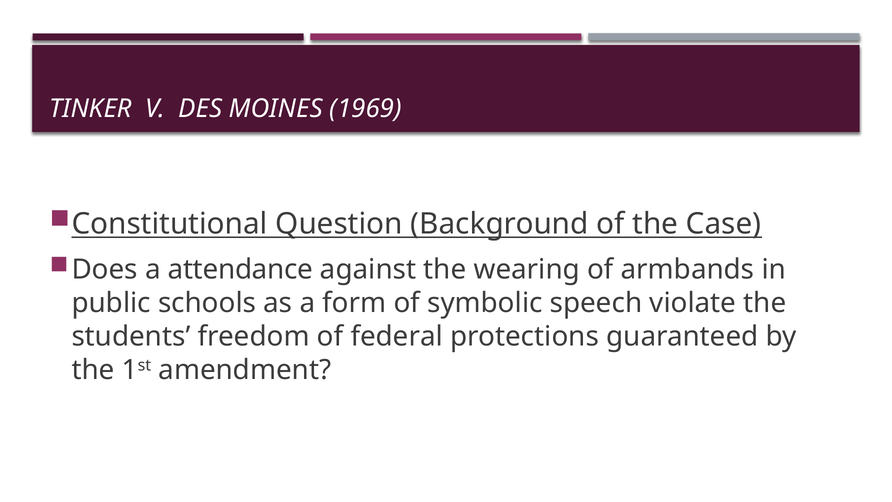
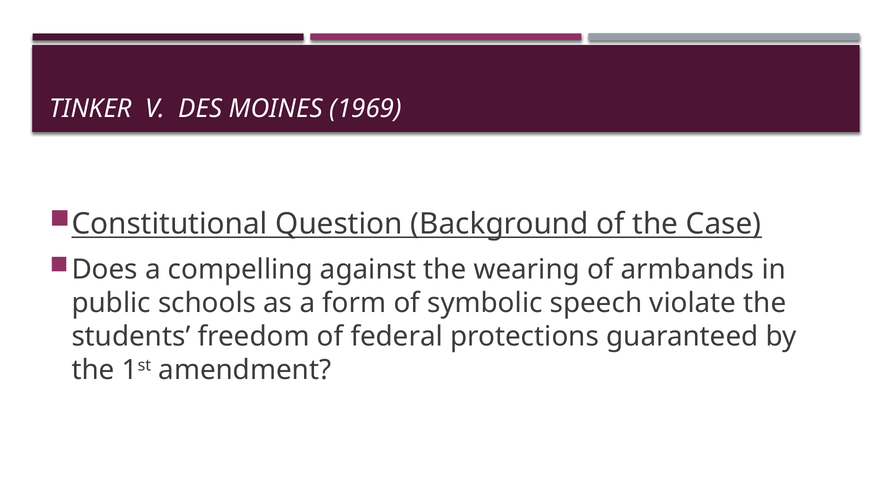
attendance: attendance -> compelling
